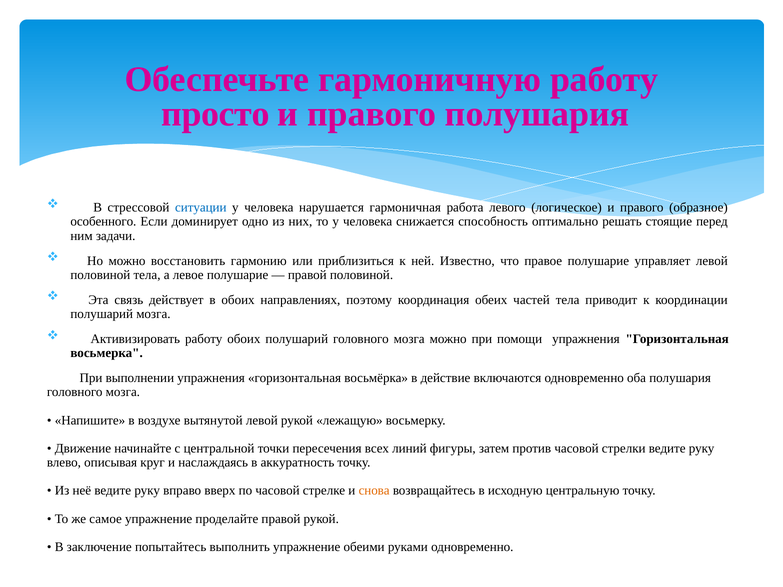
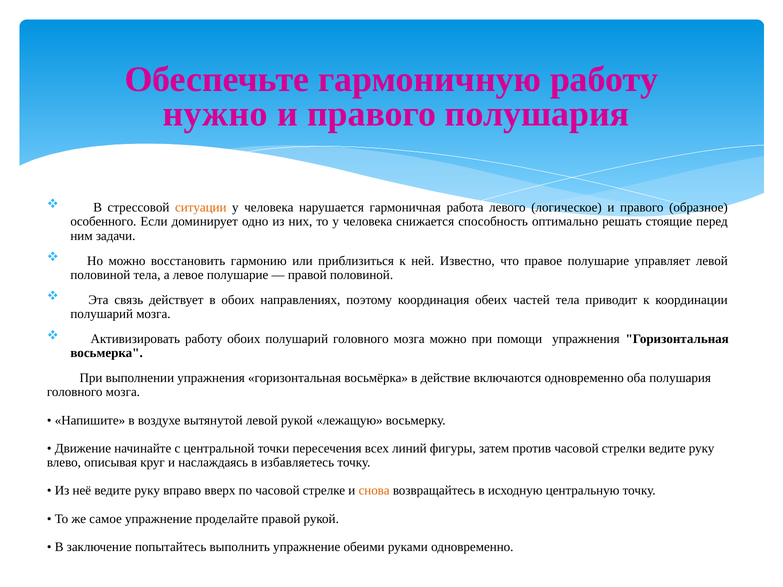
просто: просто -> нужно
ситуации colour: blue -> orange
аккуратность: аккуратность -> избавляетесь
